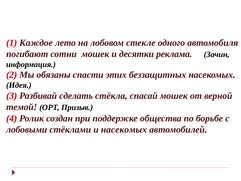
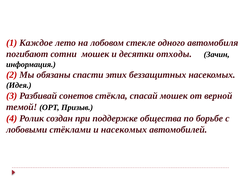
реклама: реклама -> отходы
сделать: сделать -> сонетов
